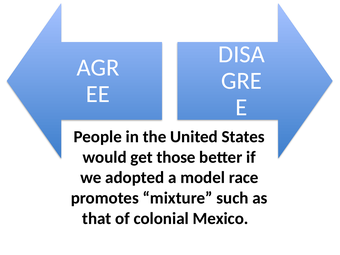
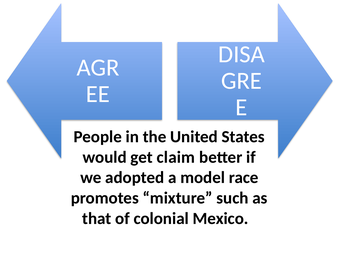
those: those -> claim
